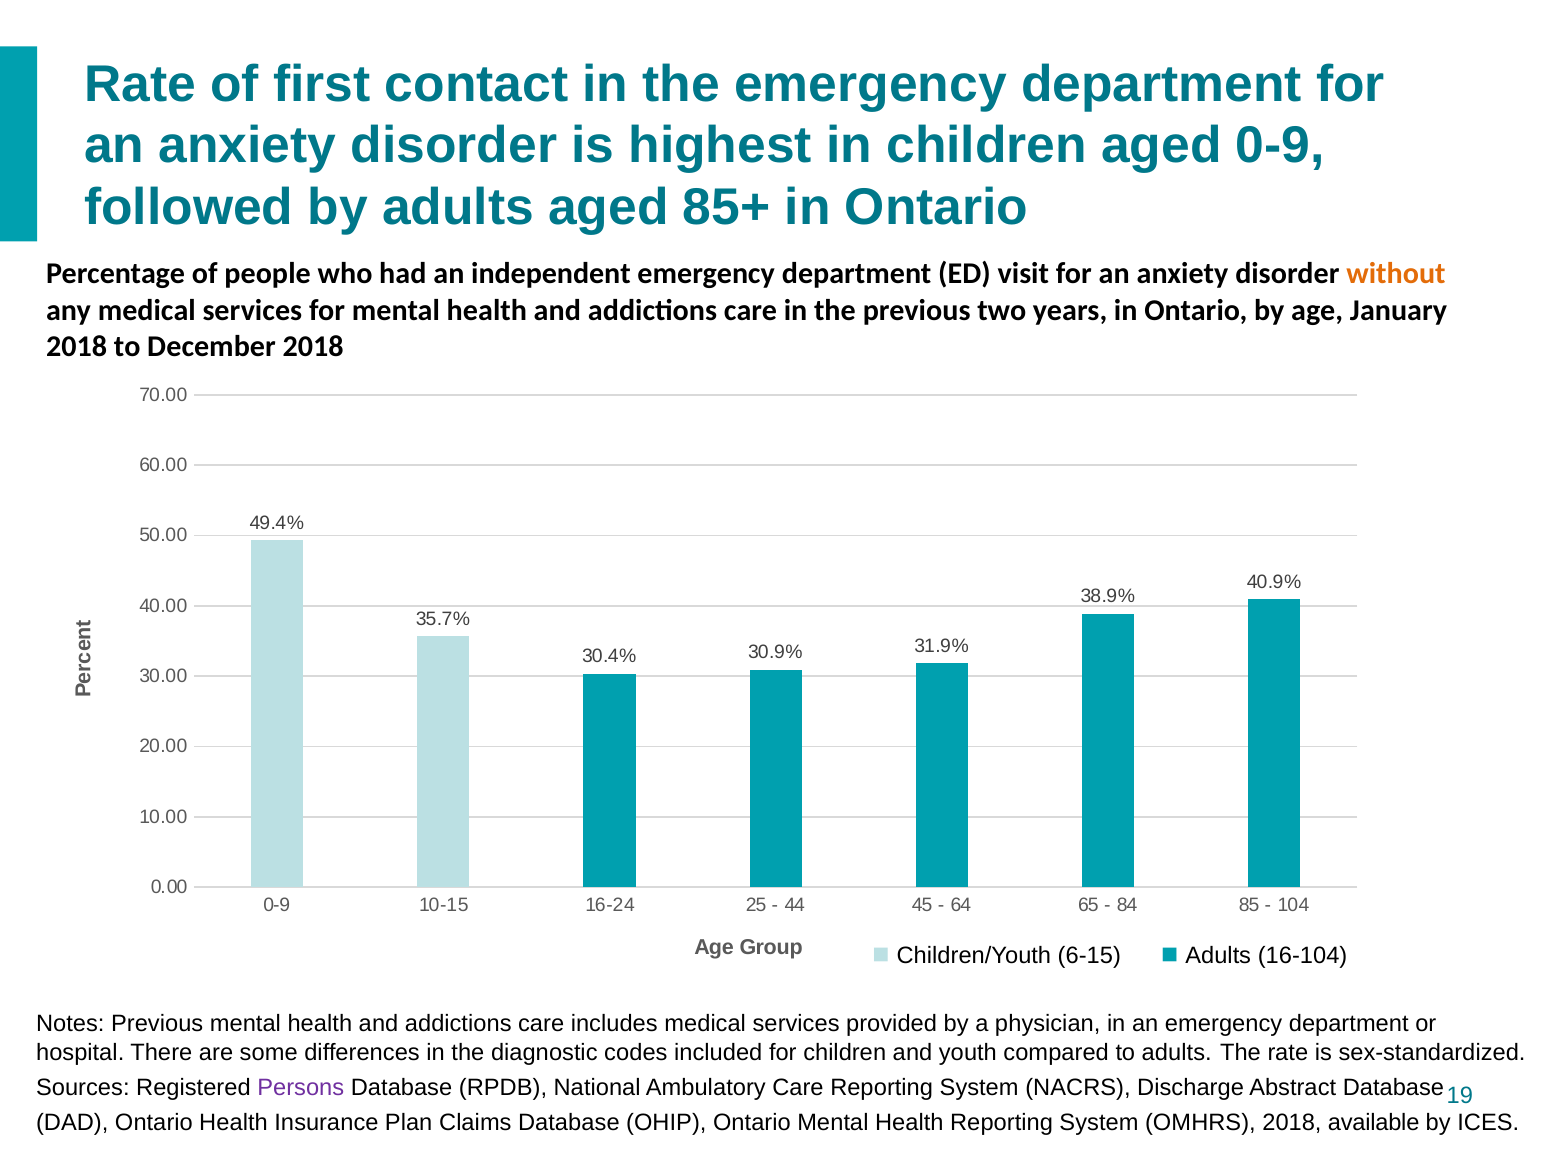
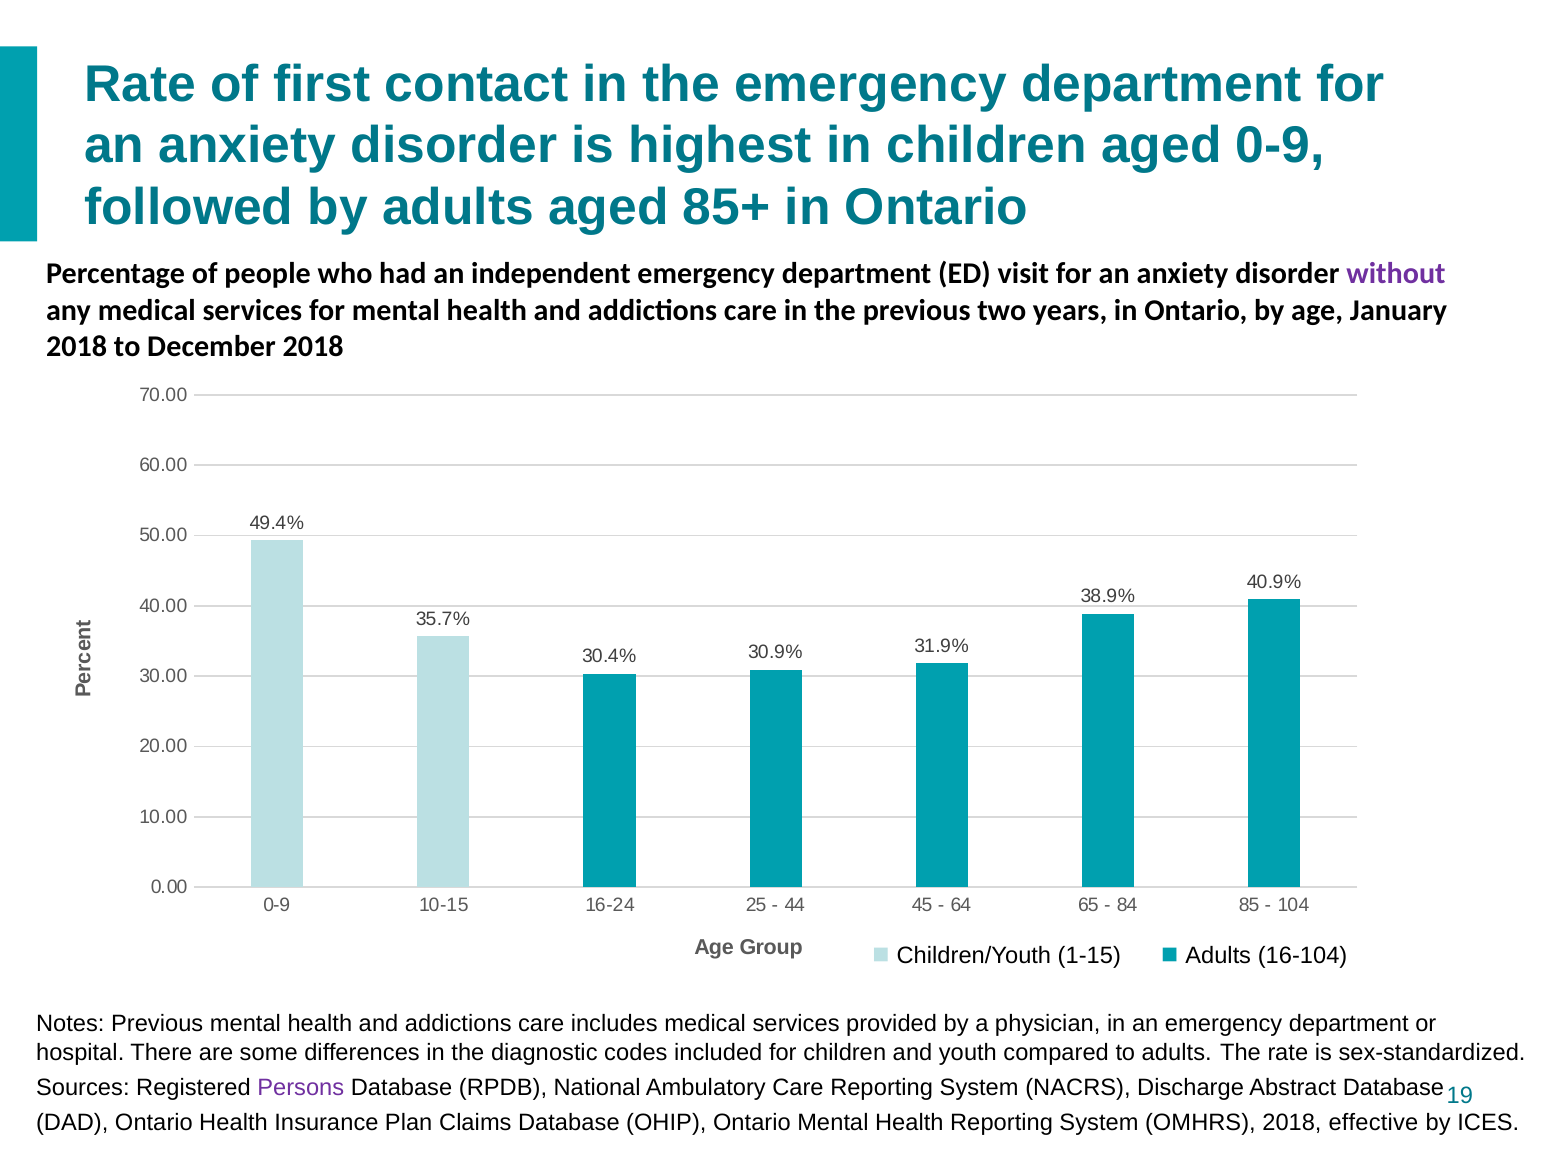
without colour: orange -> purple
6-15: 6-15 -> 1-15
available: available -> effective
